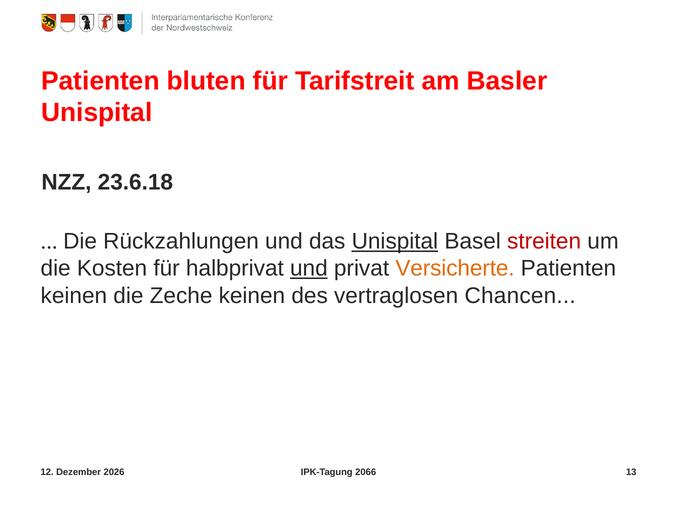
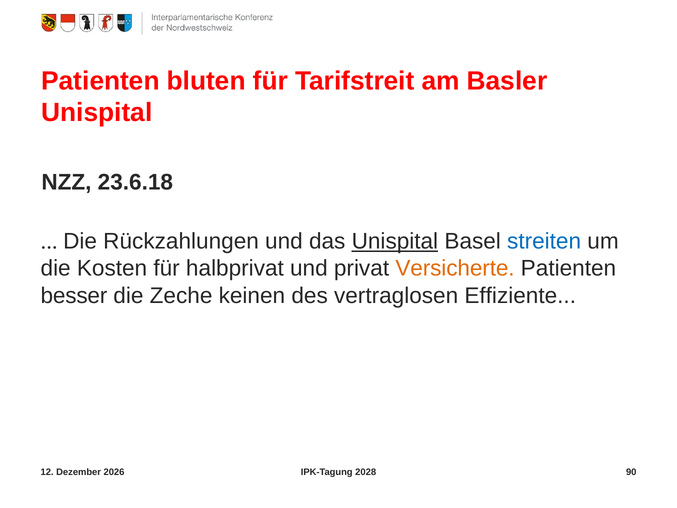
streiten colour: red -> blue
und at (309, 268) underline: present -> none
keinen at (74, 295): keinen -> besser
Chancen: Chancen -> Effiziente
2066: 2066 -> 2028
13: 13 -> 90
